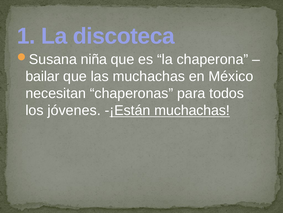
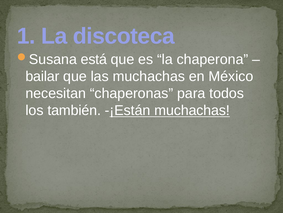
niña: niña -> está
jóvenes: jóvenes -> también
